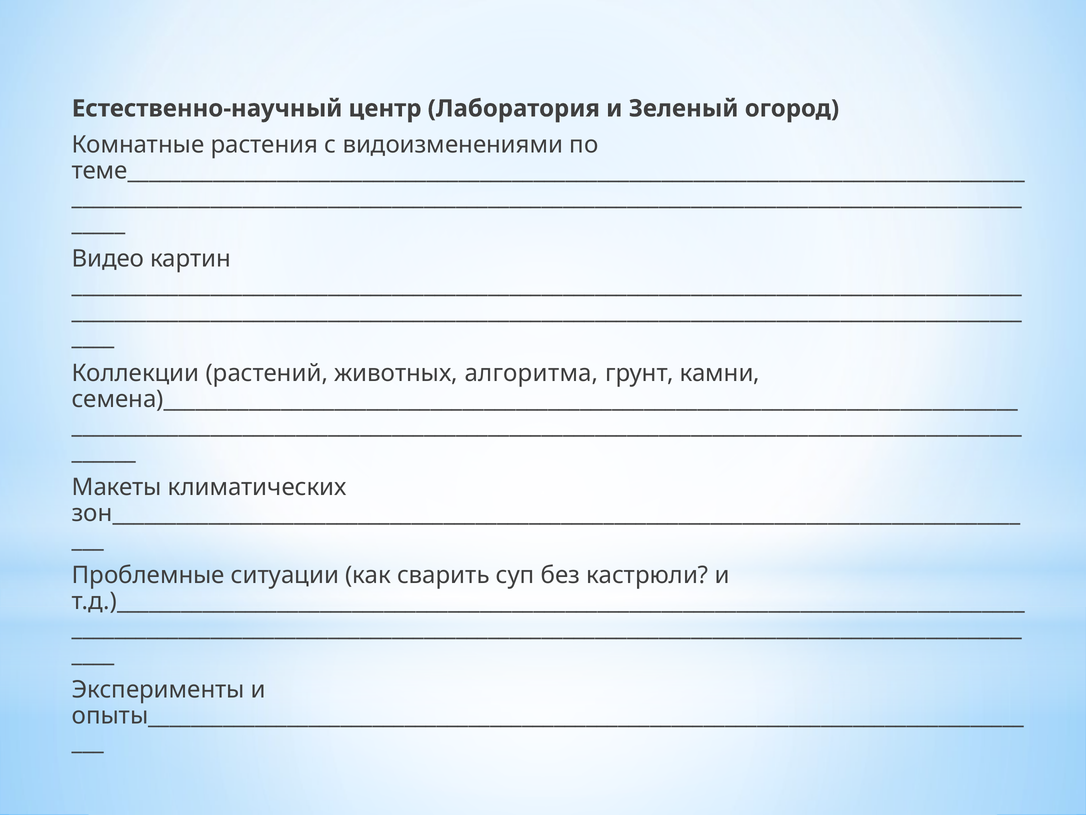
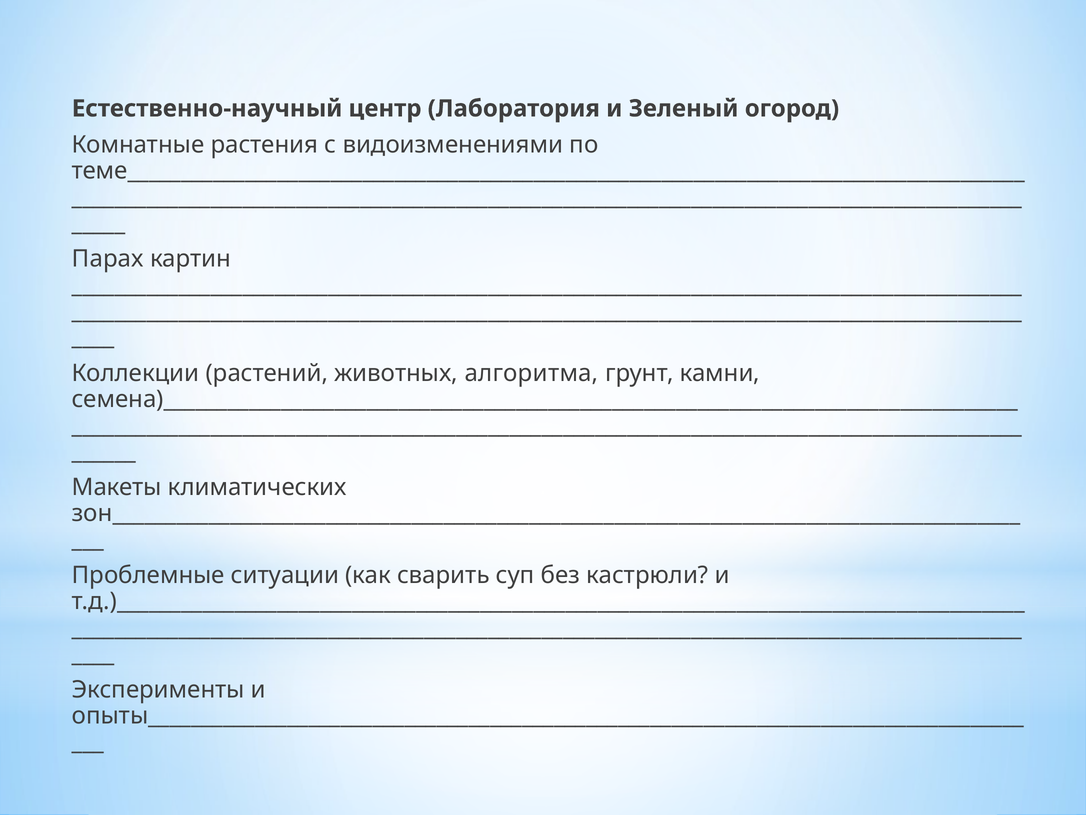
Видео: Видео -> Парах
